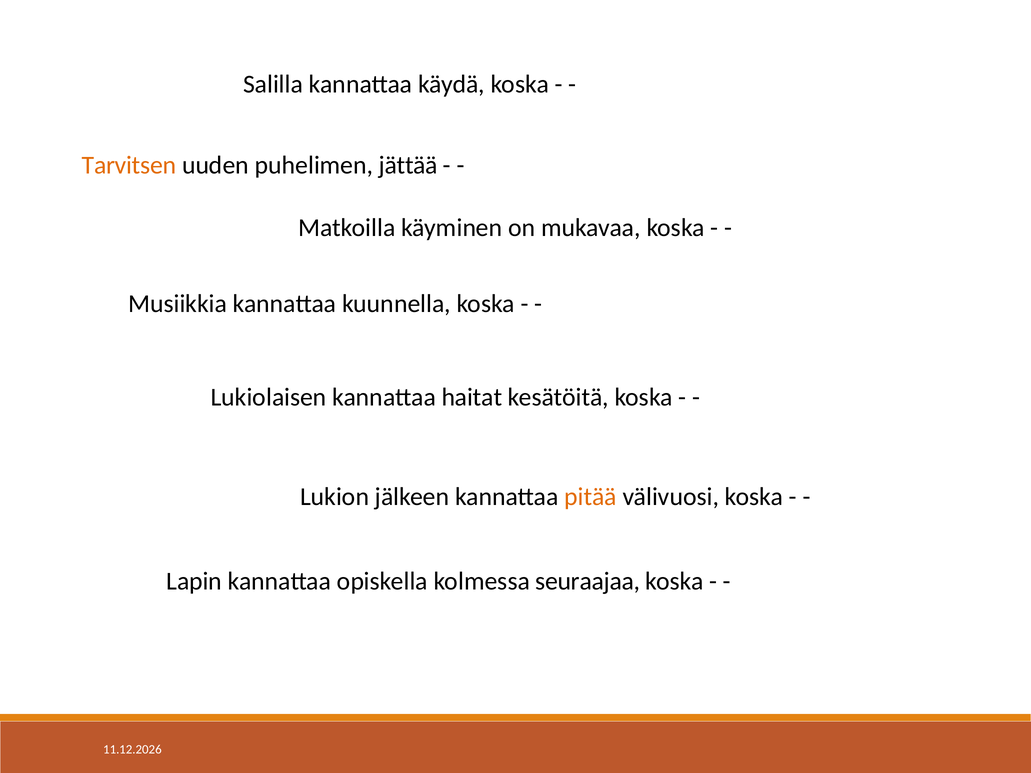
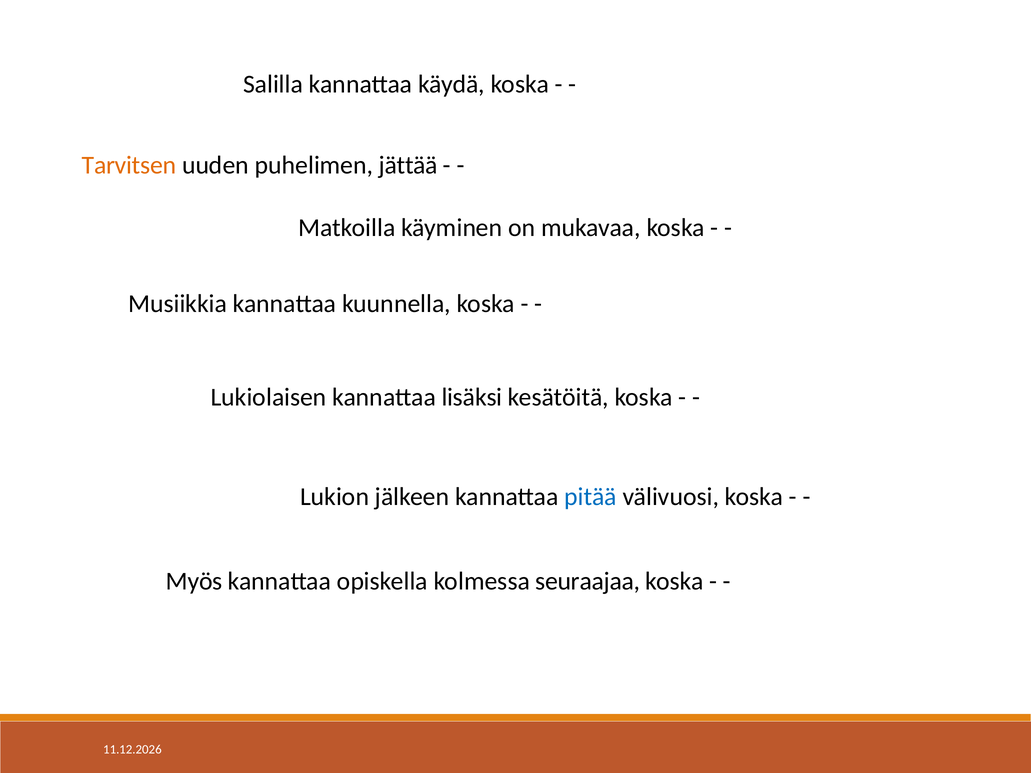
haitat: haitat -> lisäksi
pitää colour: orange -> blue
Lapin: Lapin -> Myös
